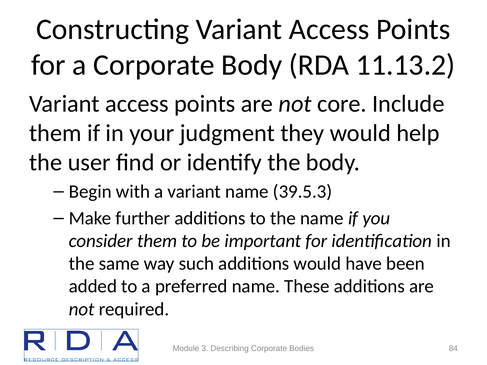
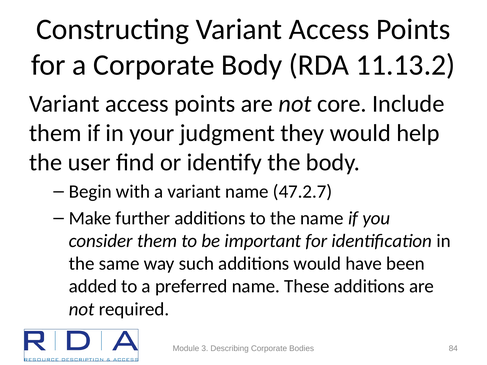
39.5.3: 39.5.3 -> 47.2.7
